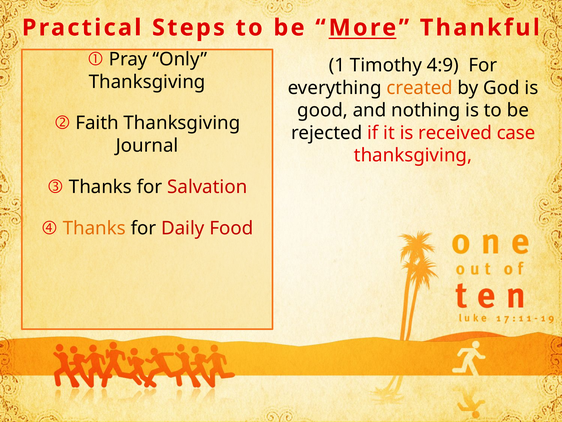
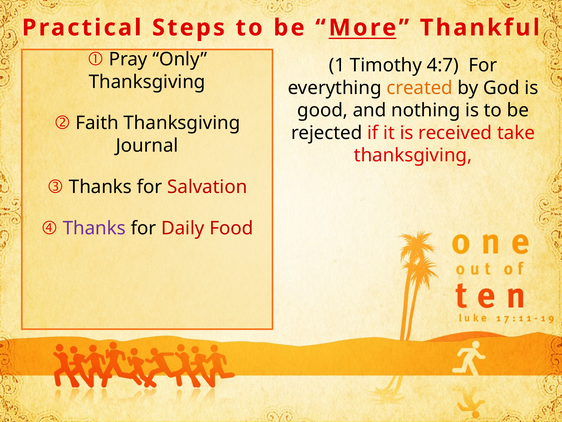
4:9: 4:9 -> 4:7
case: case -> take
Thanks at (94, 228) colour: orange -> purple
